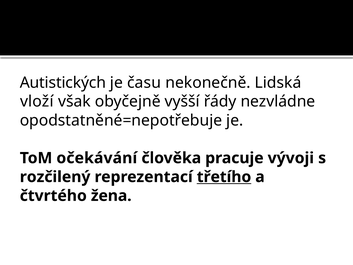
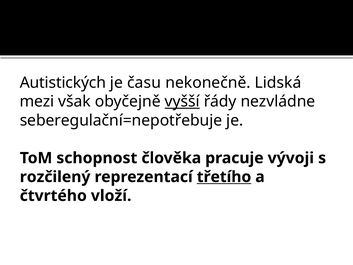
vloží: vloží -> mezi
vyšší underline: none -> present
opodstatněné=nepotřebuje: opodstatněné=nepotřebuje -> seberegulační=nepotřebuje
očekávání: očekávání -> schopnost
žena: žena -> vloží
